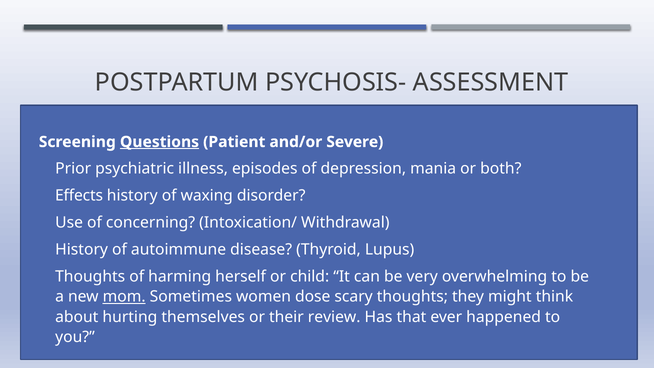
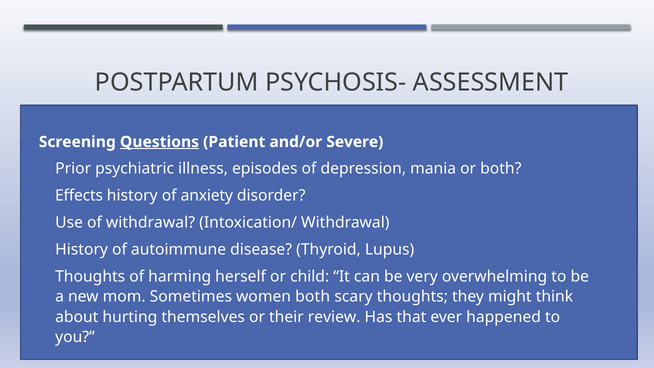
waxing: waxing -> anxiety
of concerning: concerning -> withdrawal
mom underline: present -> none
women dose: dose -> both
